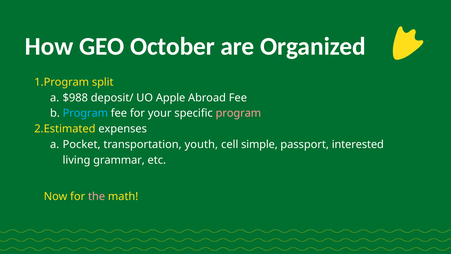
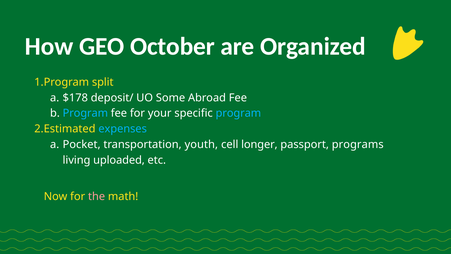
$988: $988 -> $178
Apple: Apple -> Some
program at (238, 113) colour: pink -> light blue
expenses colour: white -> light blue
simple: simple -> longer
interested: interested -> programs
grammar: grammar -> uploaded
